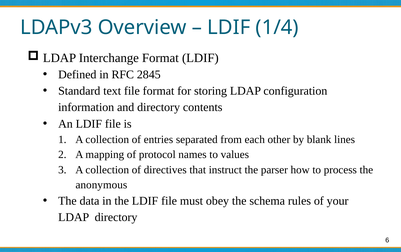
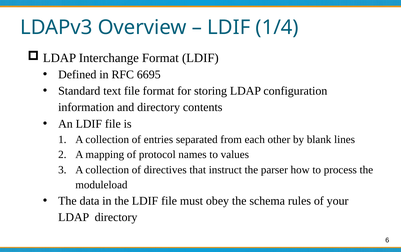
2845: 2845 -> 6695
anonymous: anonymous -> moduleload
